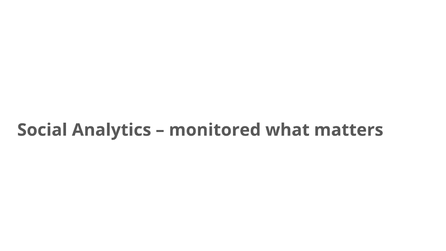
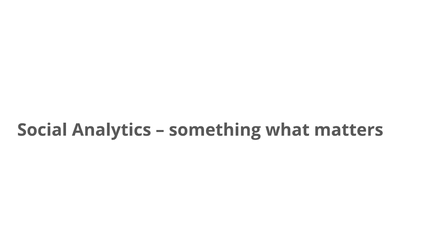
monitored: monitored -> something
